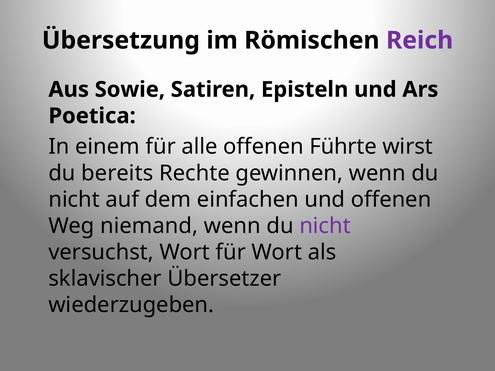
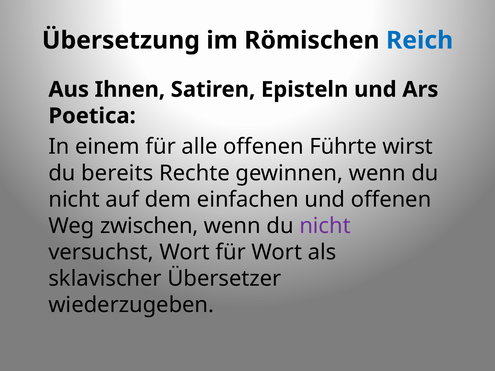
Reich colour: purple -> blue
Sowie: Sowie -> Ihnen
niemand: niemand -> zwischen
